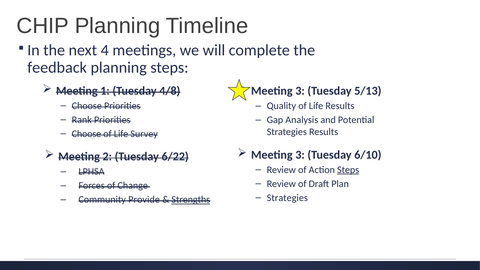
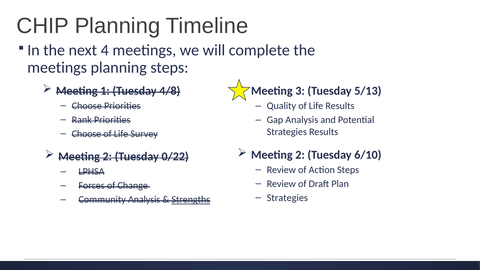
feedback at (57, 67): feedback -> meetings
3 at (300, 155): 3 -> 2
6/22: 6/22 -> 0/22
Steps at (348, 170) underline: present -> none
Community Provide: Provide -> Analysis
